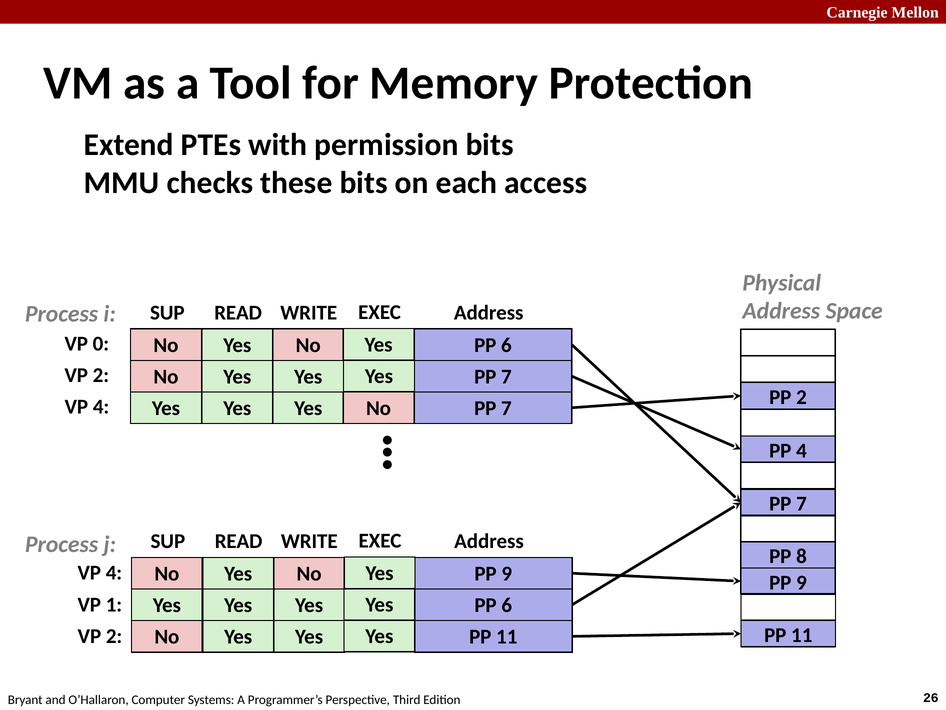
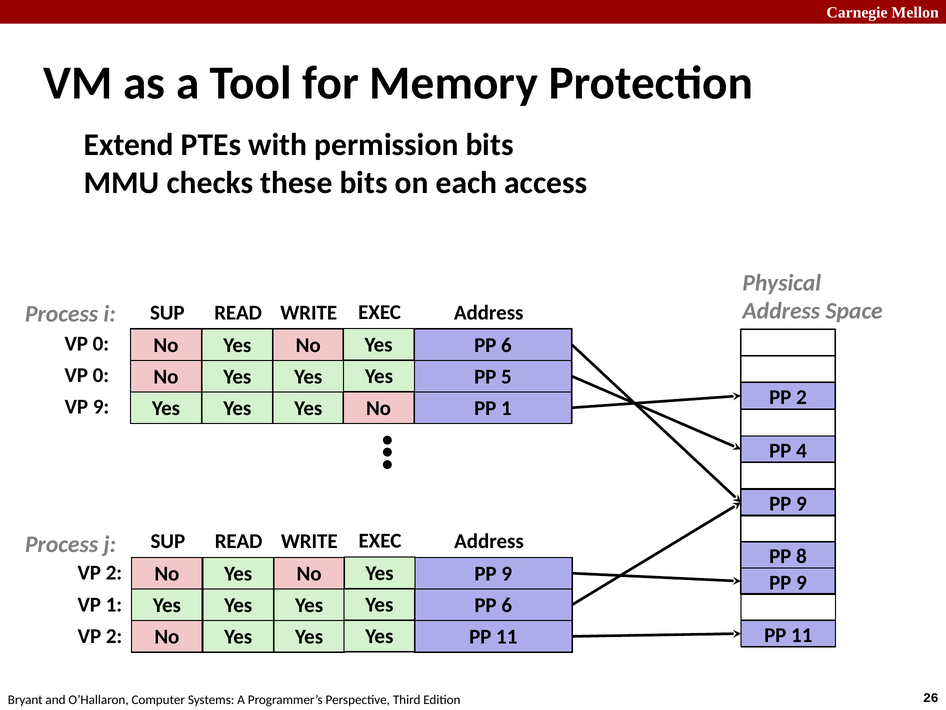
2 at (101, 375): 2 -> 0
7 at (506, 376): 7 -> 5
4 at (101, 407): 4 -> 9
7 at (506, 408): 7 -> 1
7 at (801, 504): 7 -> 9
4 at (114, 573): 4 -> 2
